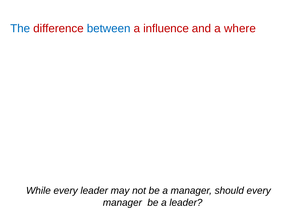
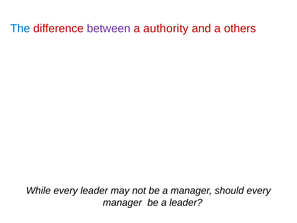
between colour: blue -> purple
influence: influence -> authority
where: where -> others
